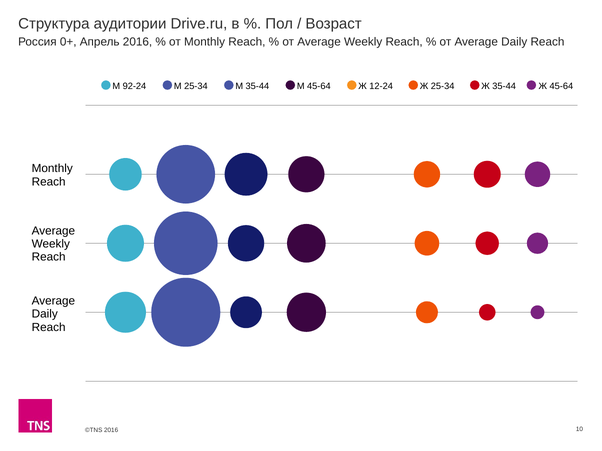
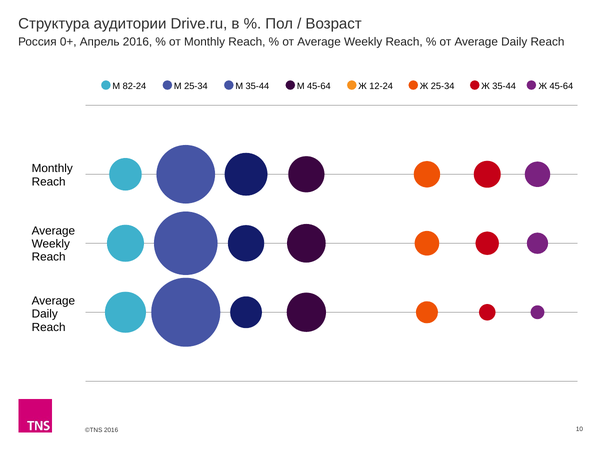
92-24: 92-24 -> 82-24
